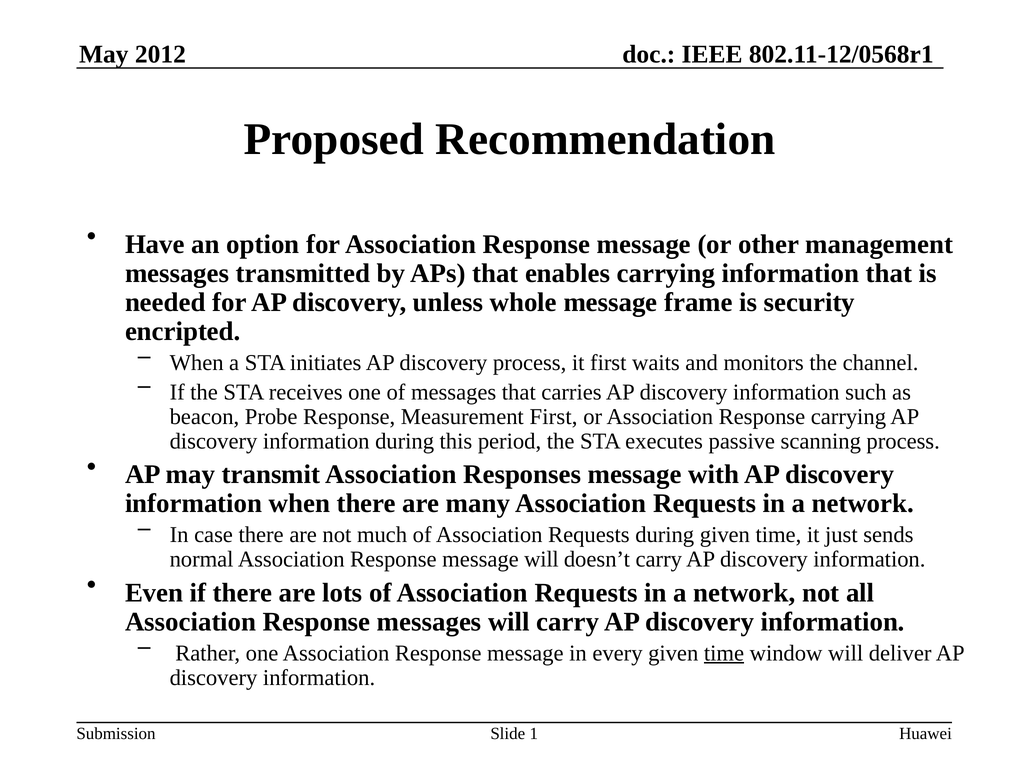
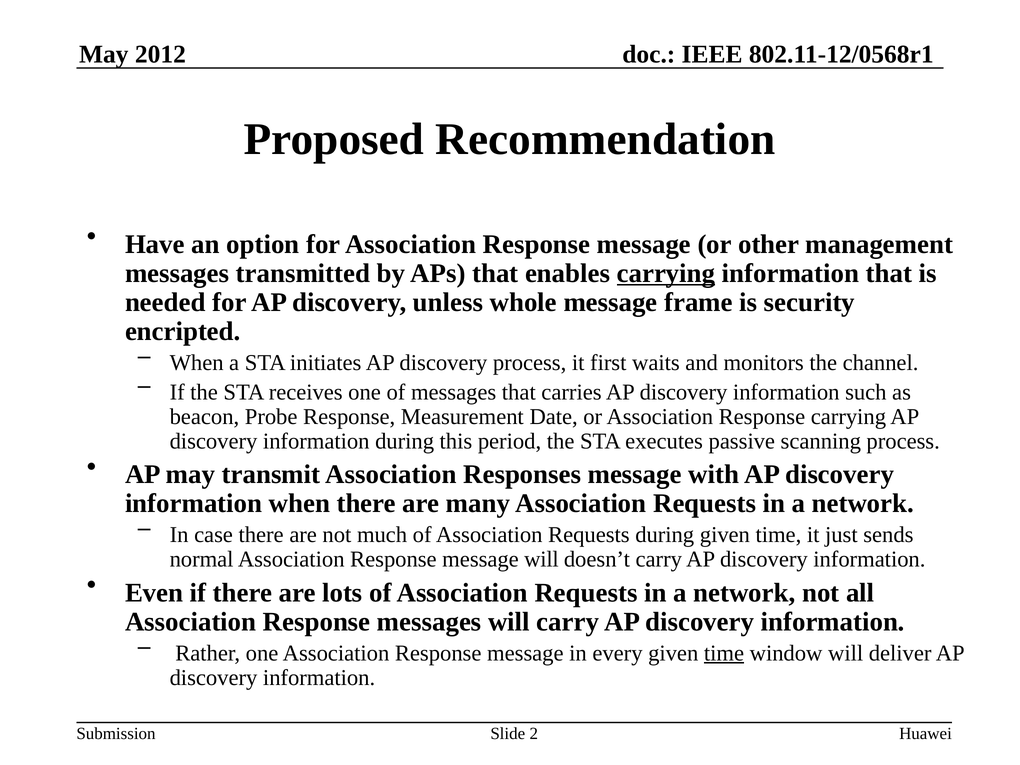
carrying at (666, 273) underline: none -> present
Measurement First: First -> Date
1: 1 -> 2
